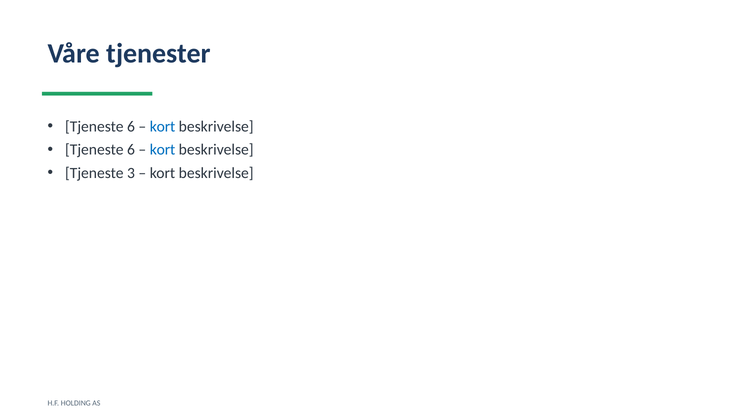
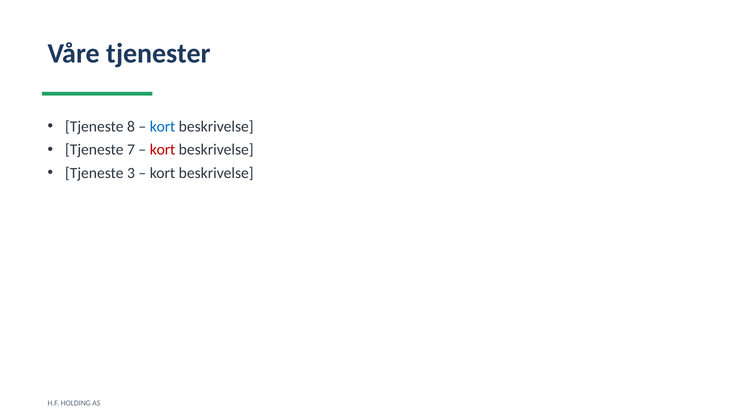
6 at (131, 127): 6 -> 8
6 at (131, 150): 6 -> 7
kort at (163, 150) colour: blue -> red
